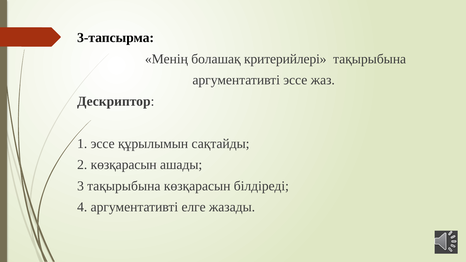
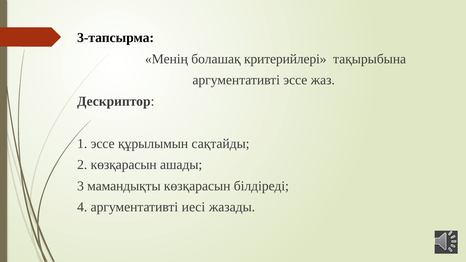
3 тақырыбына: тақырыбына -> мамандықты
елге: елге -> иесі
